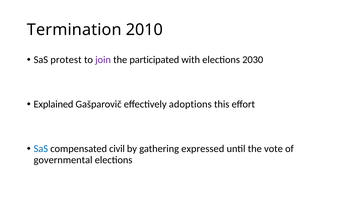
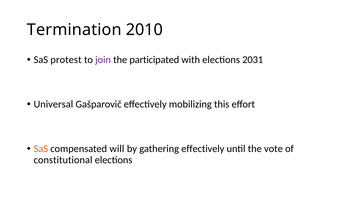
2030: 2030 -> 2031
Explained: Explained -> Universal
adoptions: adoptions -> mobilizing
SaS at (41, 149) colour: blue -> orange
civil: civil -> will
gathering expressed: expressed -> effectively
governmental: governmental -> constitutional
